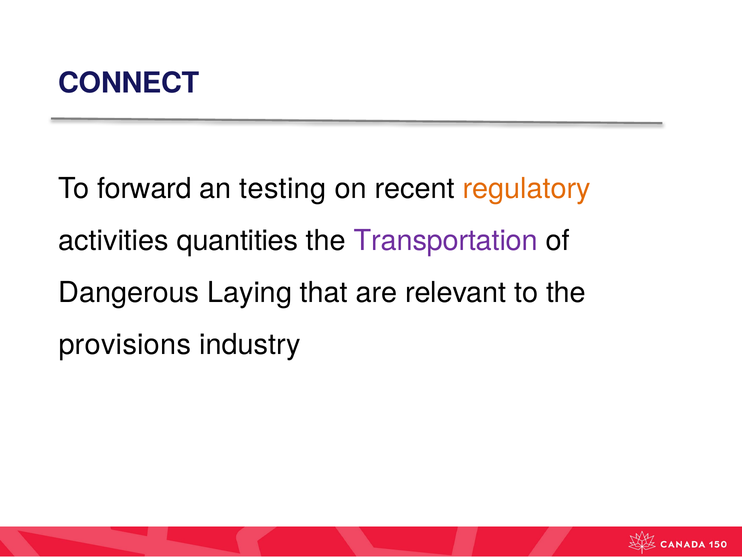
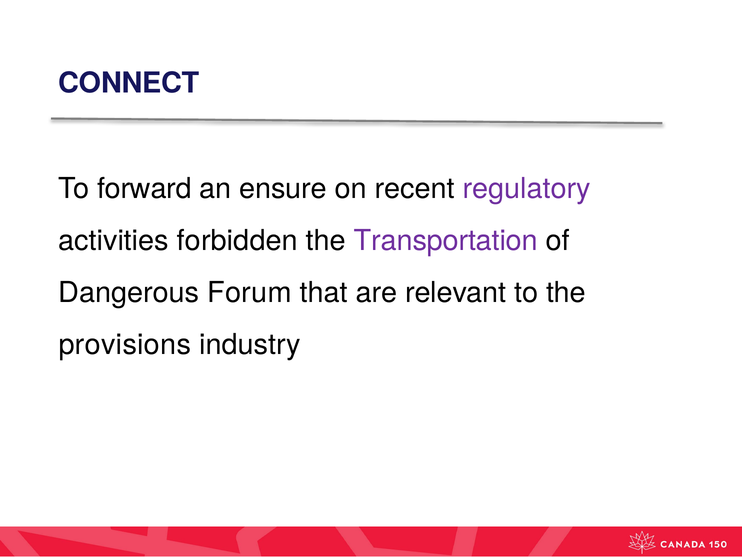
testing: testing -> ensure
regulatory colour: orange -> purple
quantities: quantities -> forbidden
Laying: Laying -> Forum
